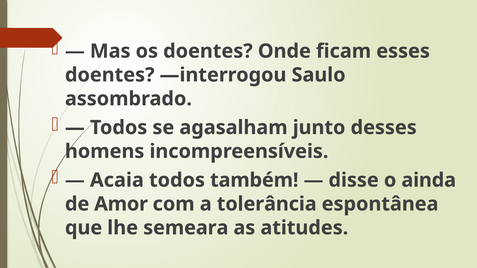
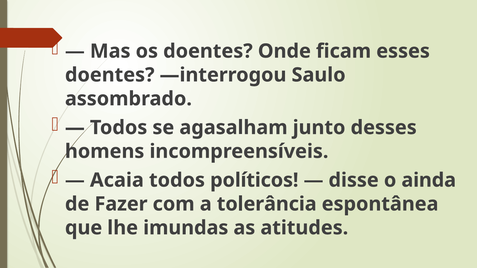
também: também -> políticos
Amor: Amor -> Fazer
semeara: semeara -> imundas
